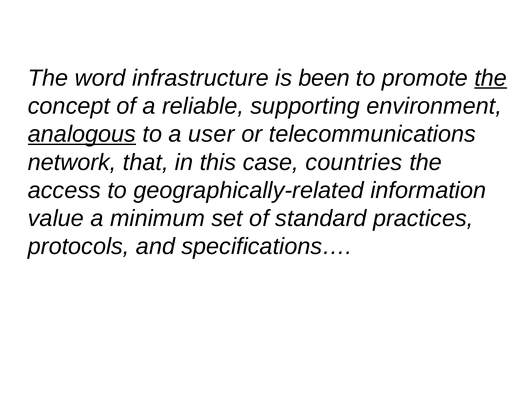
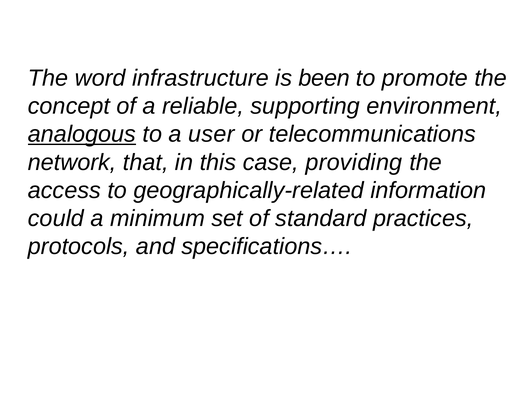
the at (491, 78) underline: present -> none
countries: countries -> providing
value: value -> could
